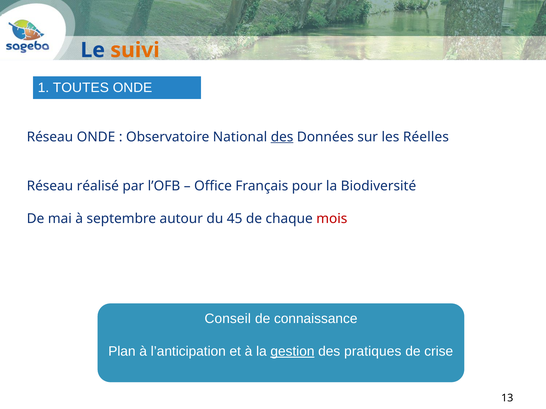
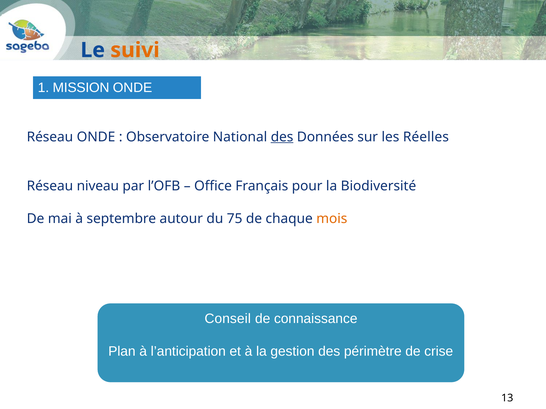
TOUTES: TOUTES -> MISSION
réalisé: réalisé -> niveau
45: 45 -> 75
mois colour: red -> orange
gestion underline: present -> none
pratiques: pratiques -> périmètre
